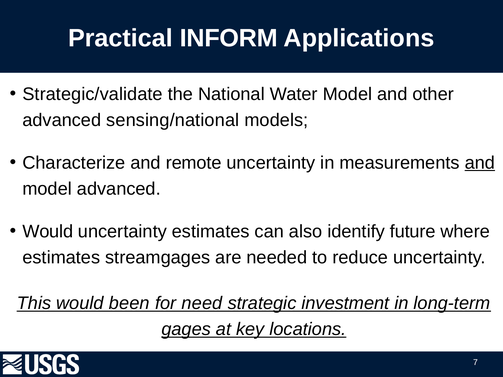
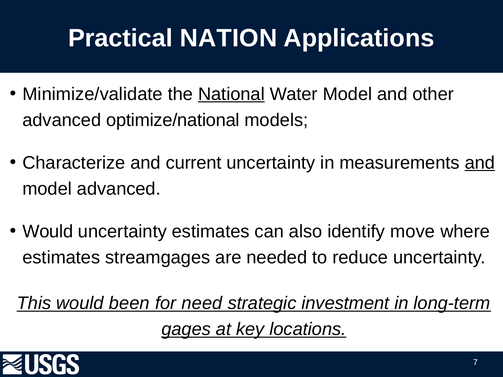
INFORM: INFORM -> NATION
Strategic/validate: Strategic/validate -> Minimize/validate
National underline: none -> present
sensing/national: sensing/national -> optimize/national
remote: remote -> current
future: future -> move
